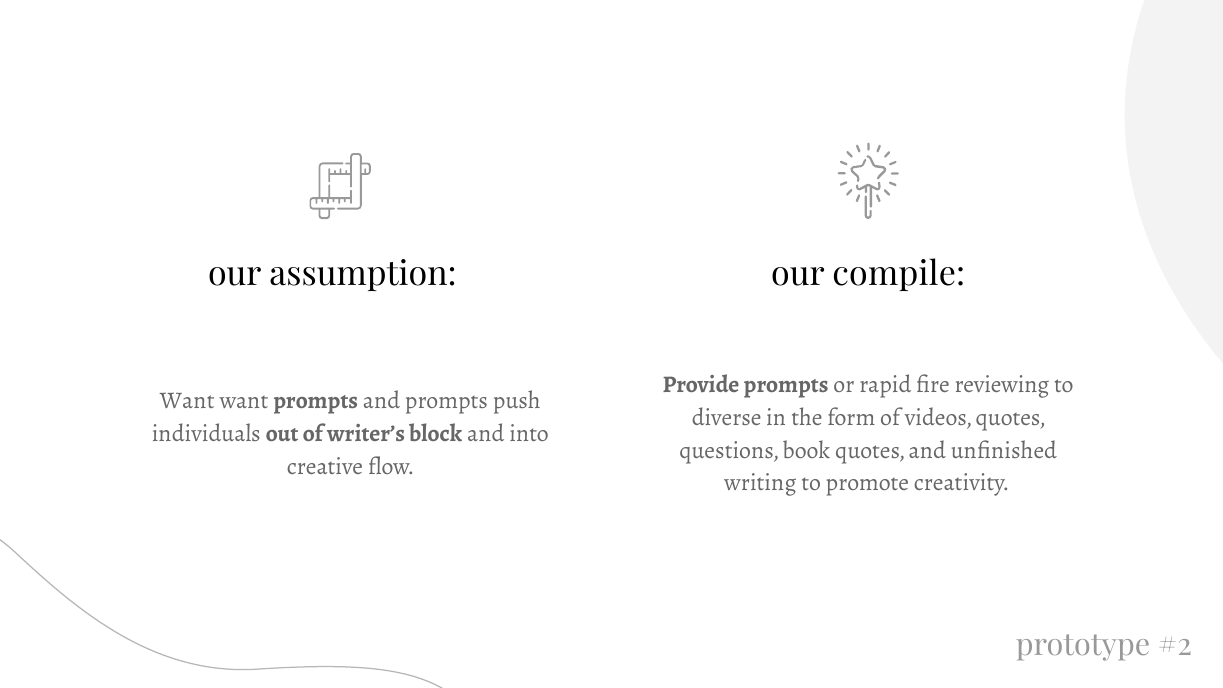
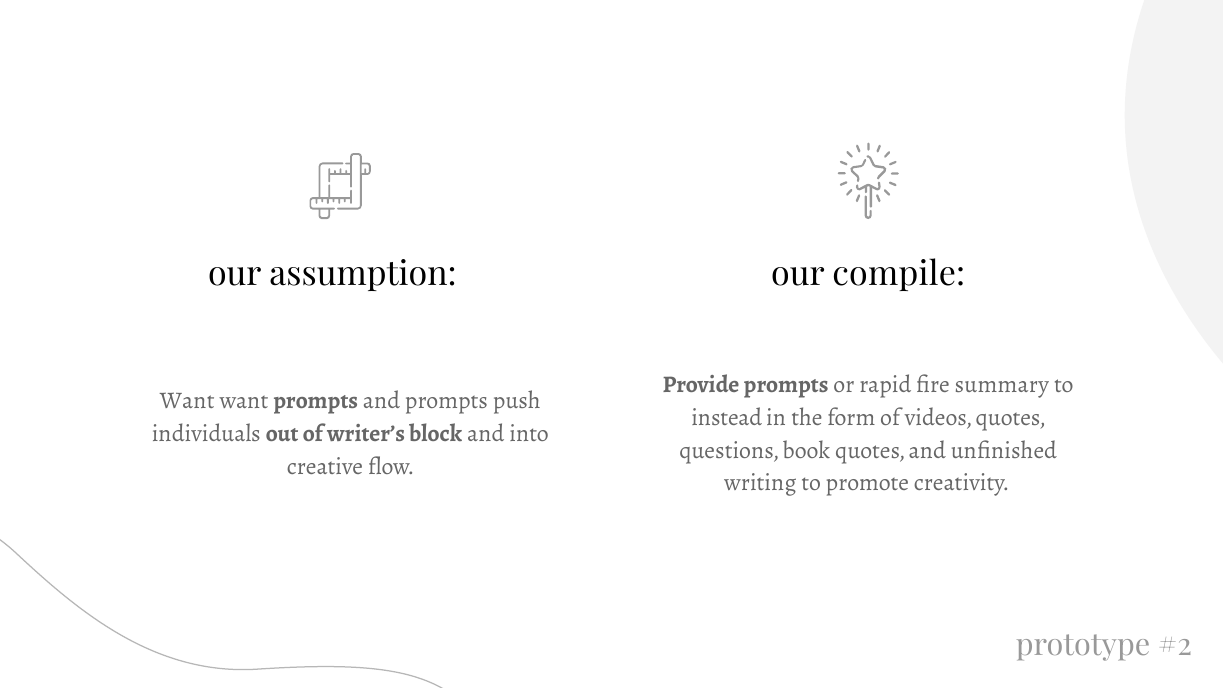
reviewing: reviewing -> summary
diverse: diverse -> instead
